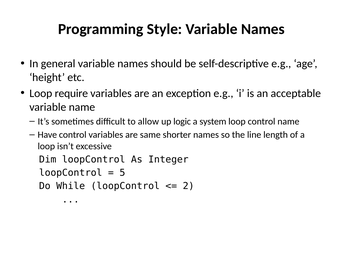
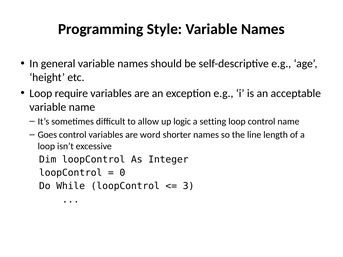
system: system -> setting
Have: Have -> Goes
same: same -> word
5: 5 -> 0
2: 2 -> 3
